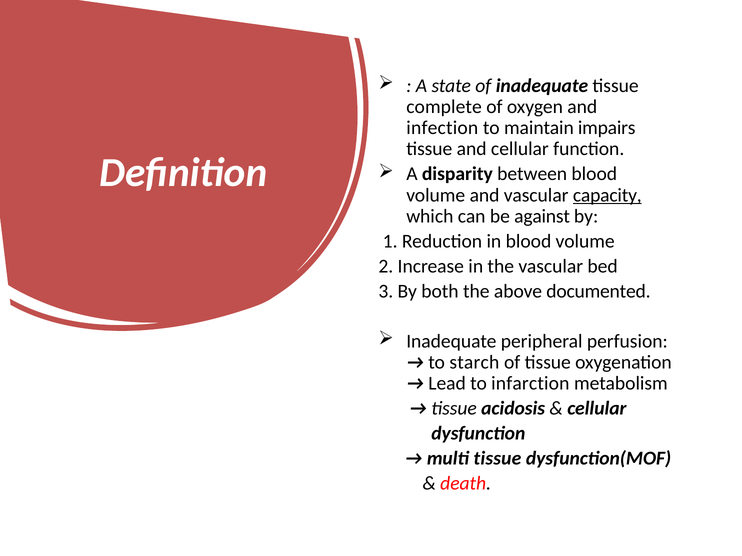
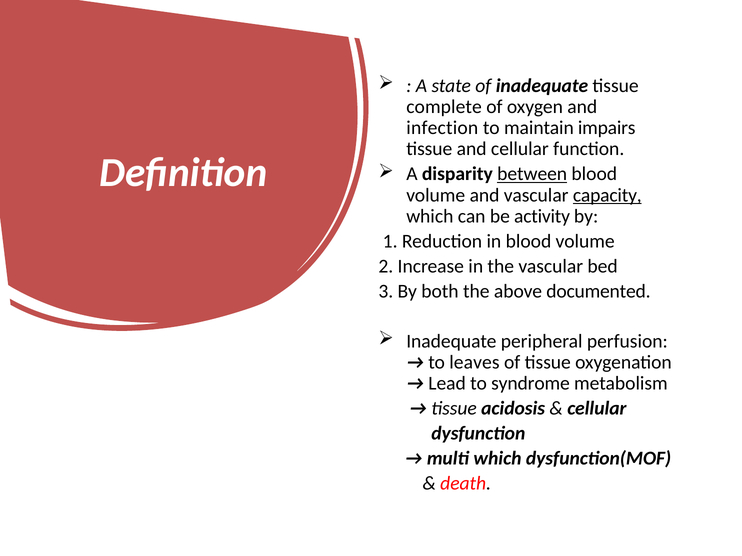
between underline: none -> present
against: against -> activity
starch: starch -> leaves
infarction: infarction -> syndrome
multi tissue: tissue -> which
